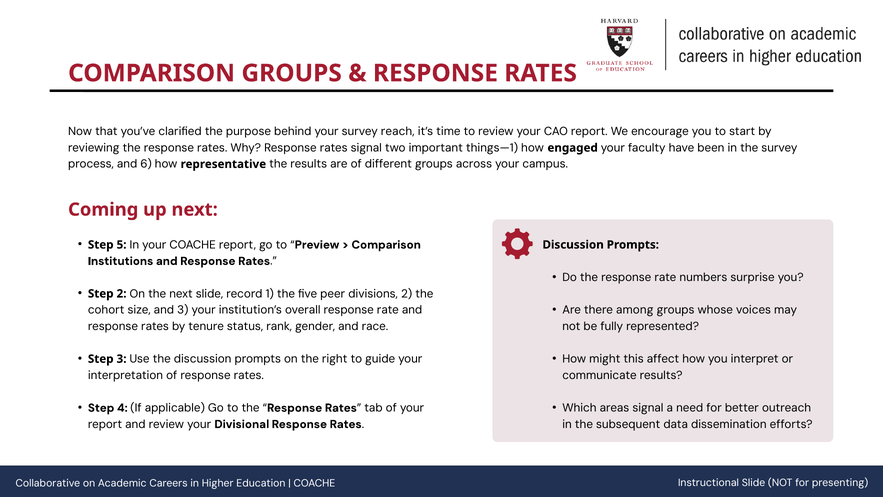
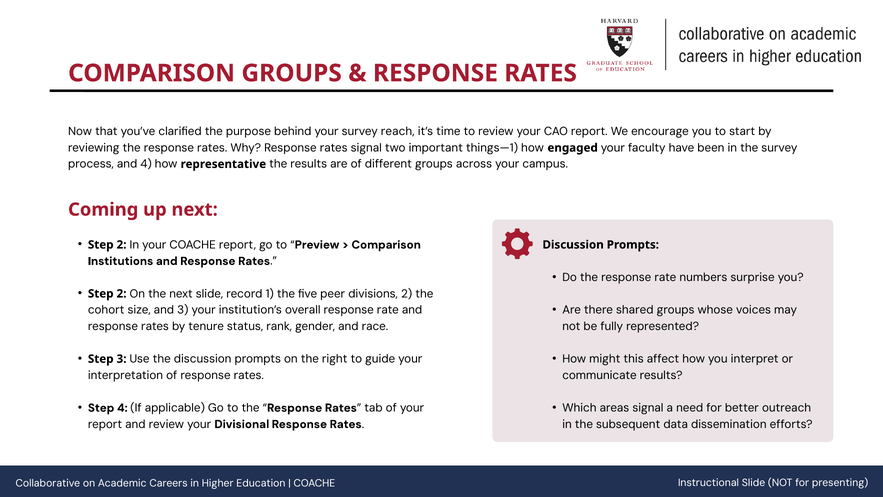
and 6: 6 -> 4
5 at (122, 245): 5 -> 2
among: among -> shared
